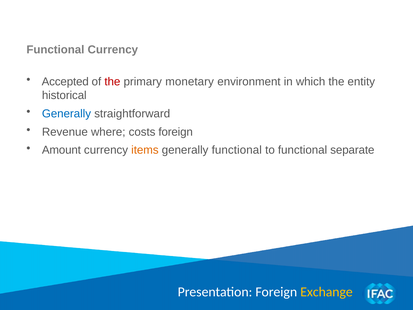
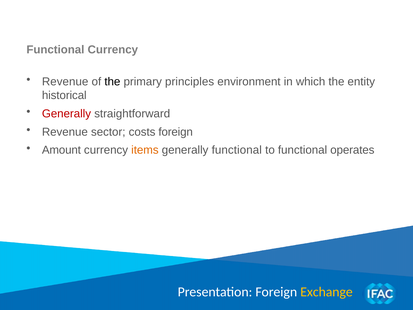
Accepted at (65, 82): Accepted -> Revenue
the at (112, 82) colour: red -> black
monetary: monetary -> principles
Generally at (66, 114) colour: blue -> red
where: where -> sector
separate: separate -> operates
